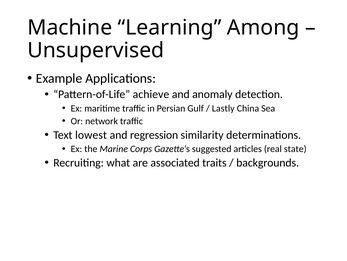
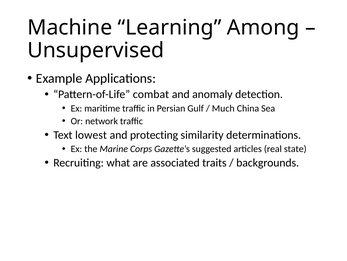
achieve: achieve -> combat
Lastly: Lastly -> Much
regression: regression -> protecting
